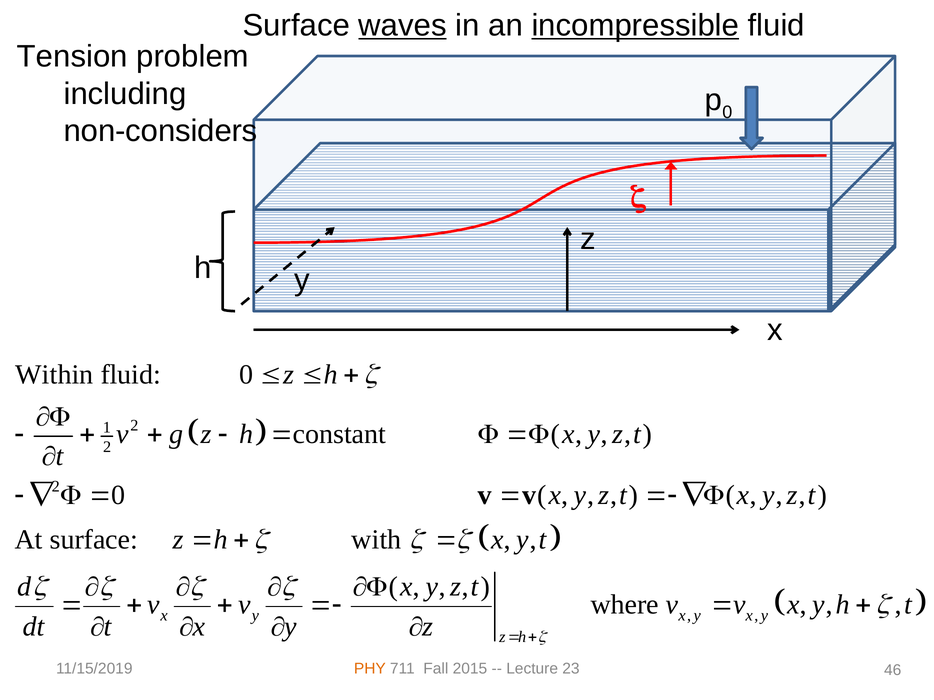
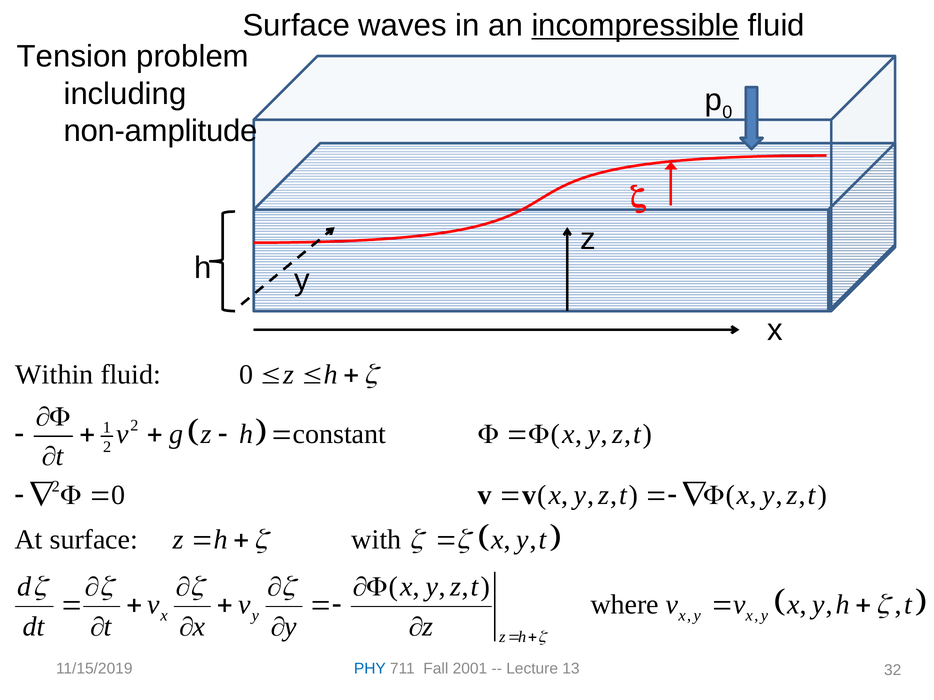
waves underline: present -> none
non-considers: non-considers -> non-amplitude
PHY colour: orange -> blue
2015: 2015 -> 2001
23: 23 -> 13
46: 46 -> 32
